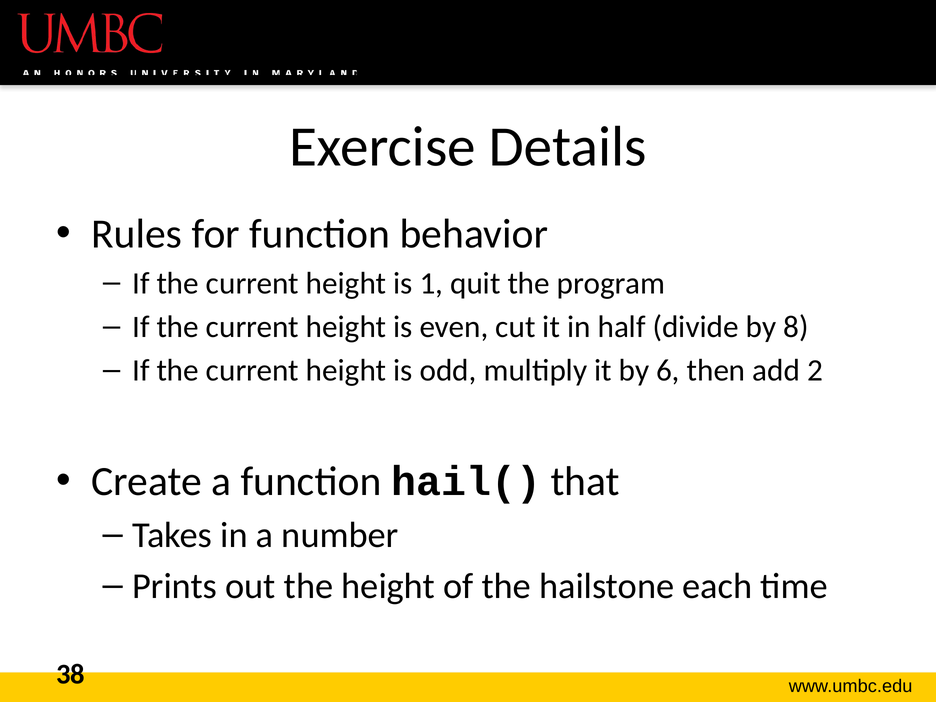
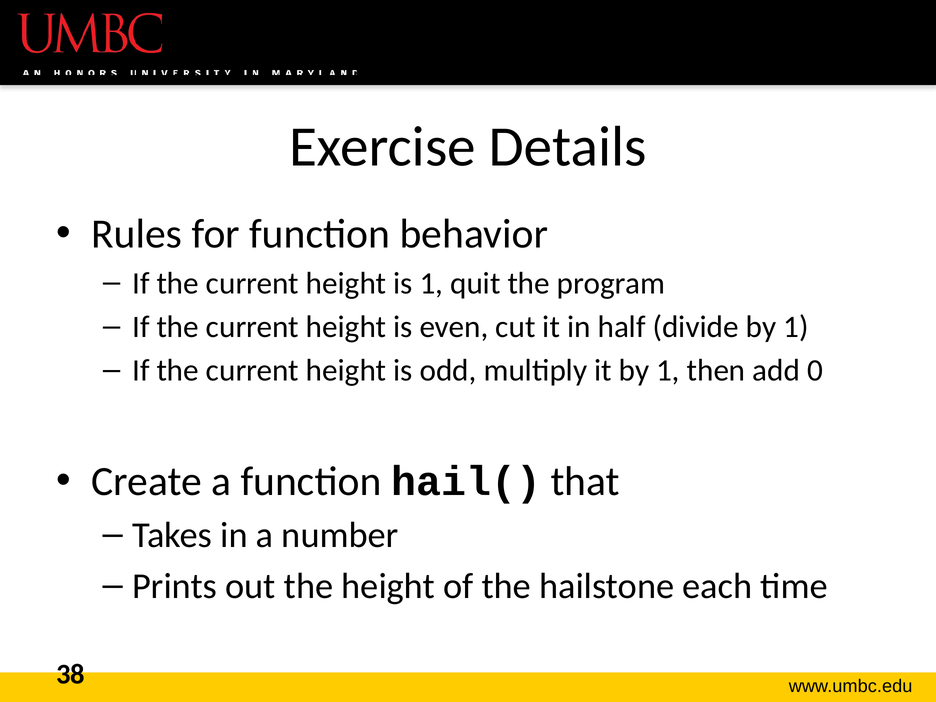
divide by 8: 8 -> 1
it by 6: 6 -> 1
2: 2 -> 0
